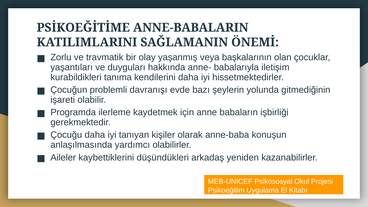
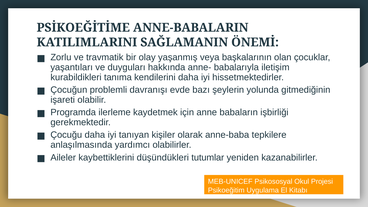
konuşun: konuşun -> tepkilere
arkadaş: arkadaş -> tutumlar
